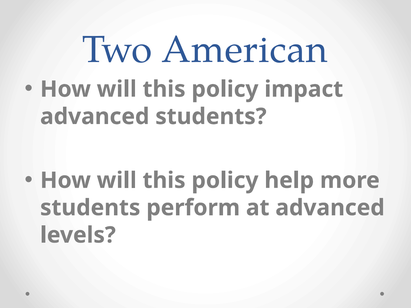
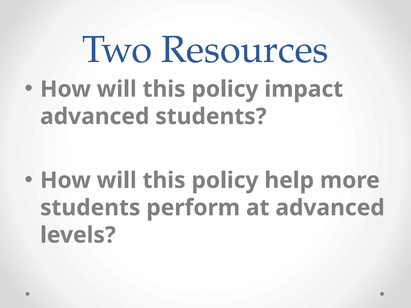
American: American -> Resources
